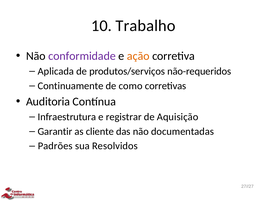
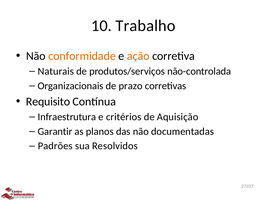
conformidade colour: purple -> orange
Aplicada: Aplicada -> Naturais
não-requeridos: não-requeridos -> não-controlada
Continuamente: Continuamente -> Organizacionais
como: como -> prazo
Auditoria: Auditoria -> Requisito
registrar: registrar -> critérios
cliente: cliente -> planos
